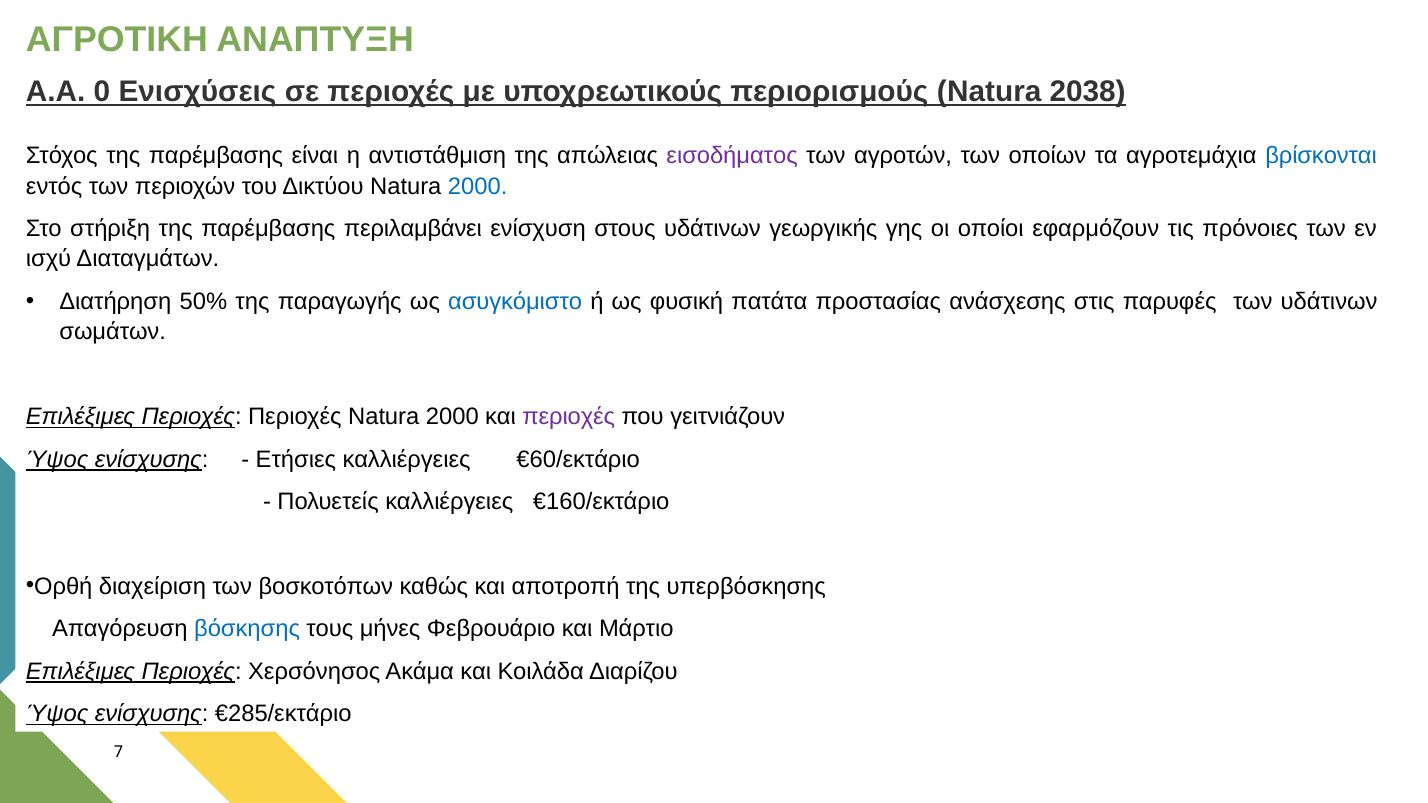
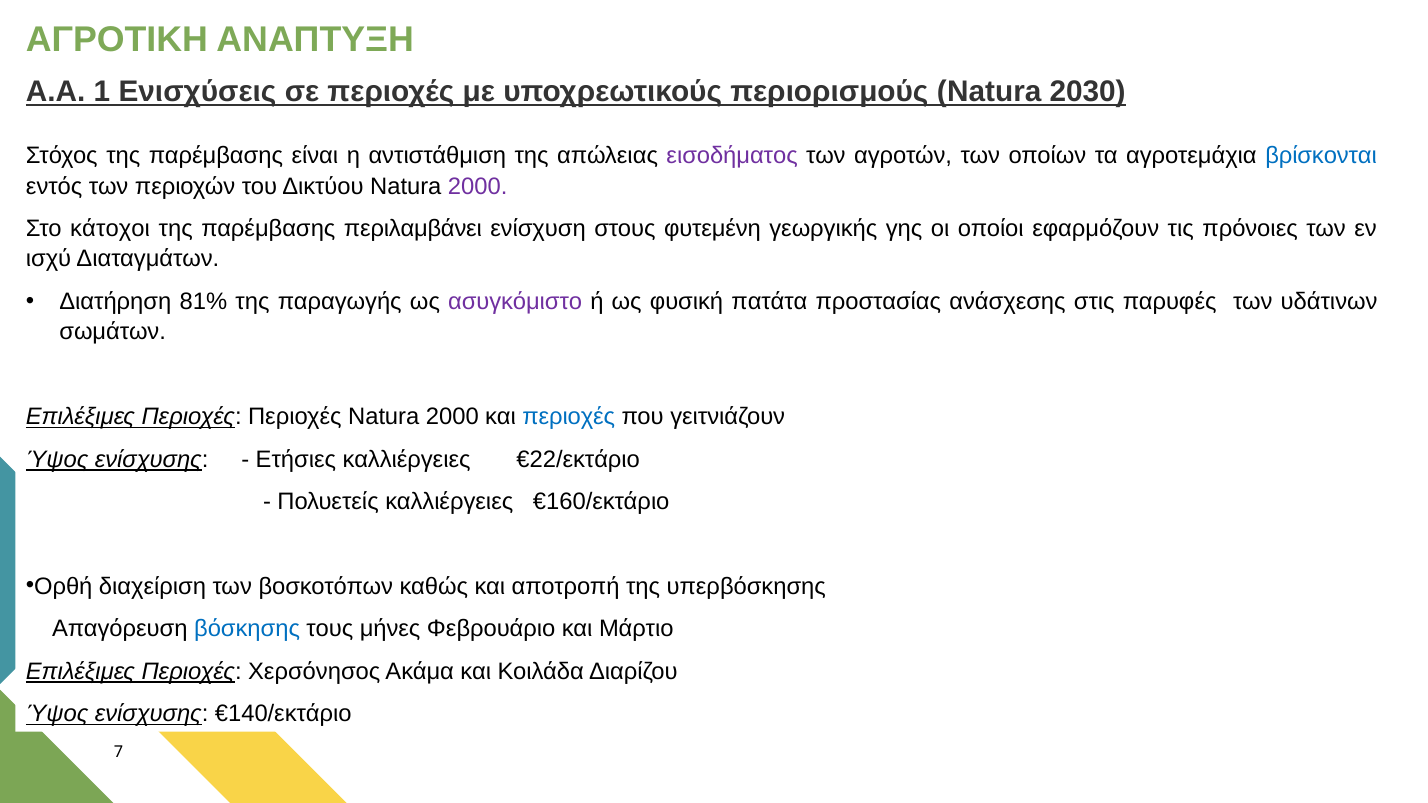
0: 0 -> 1
2038: 2038 -> 2030
2000 at (478, 186) colour: blue -> purple
στήριξη: στήριξη -> κάτοχοι
στους υδάτινων: υδάτινων -> φυτεμένη
50%: 50% -> 81%
ασυγκόμιστο colour: blue -> purple
περιοχές at (569, 417) colour: purple -> blue
€60/εκτάριο: €60/εκτάριο -> €22/εκτάριο
€285/εκτάριο: €285/εκτάριο -> €140/εκτάριο
